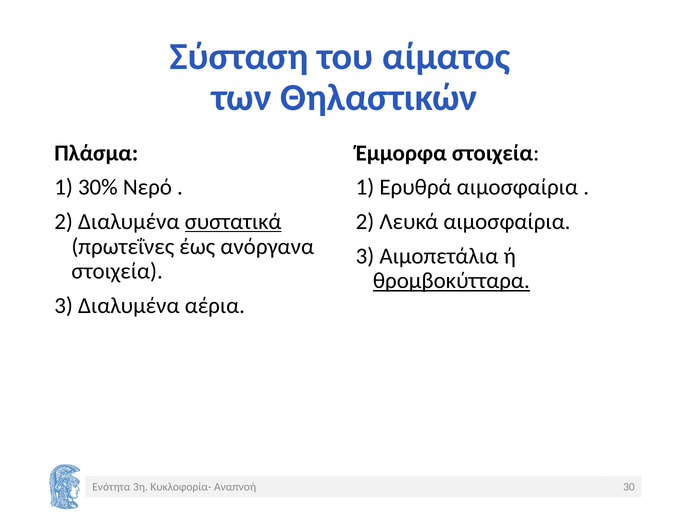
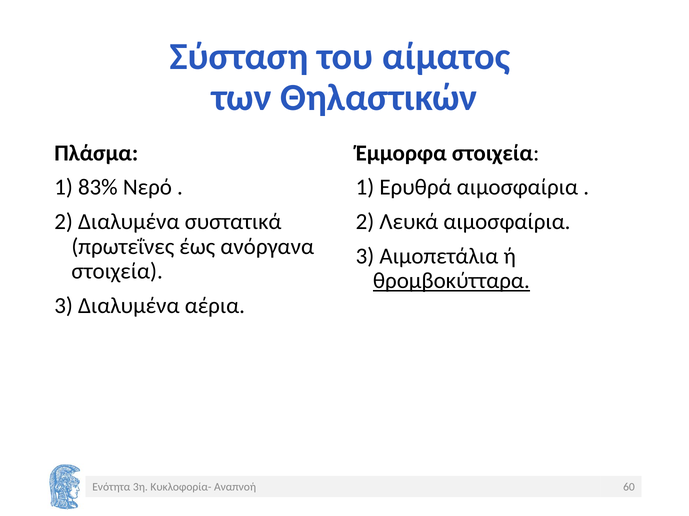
30%: 30% -> 83%
συστατικά underline: present -> none
30: 30 -> 60
